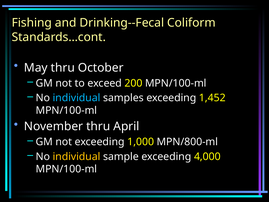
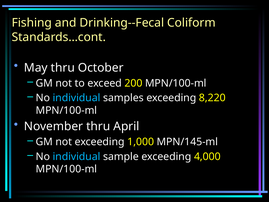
1,452: 1,452 -> 8,220
MPN/800-ml: MPN/800-ml -> MPN/145-ml
individual at (77, 156) colour: yellow -> light blue
